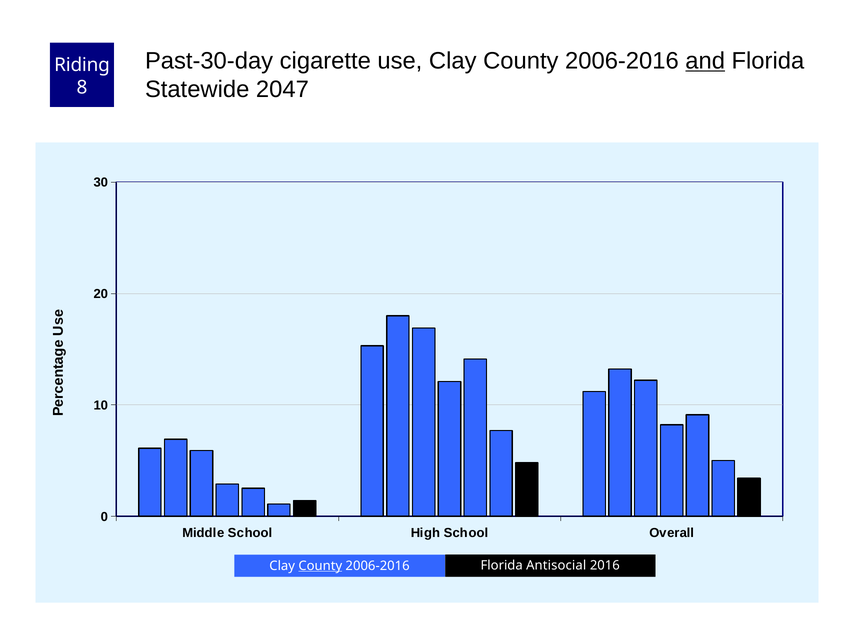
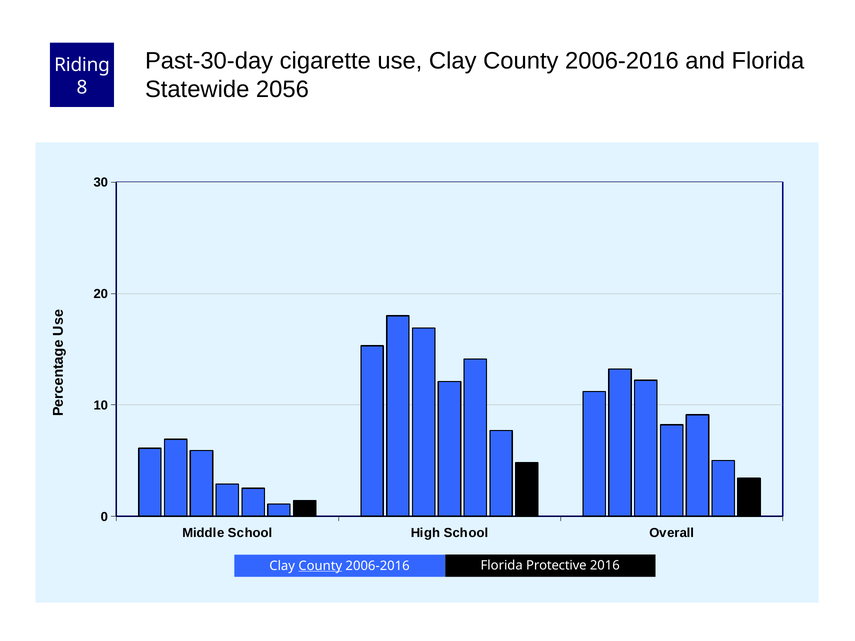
and underline: present -> none
2047: 2047 -> 2056
Antisocial: Antisocial -> Protective
